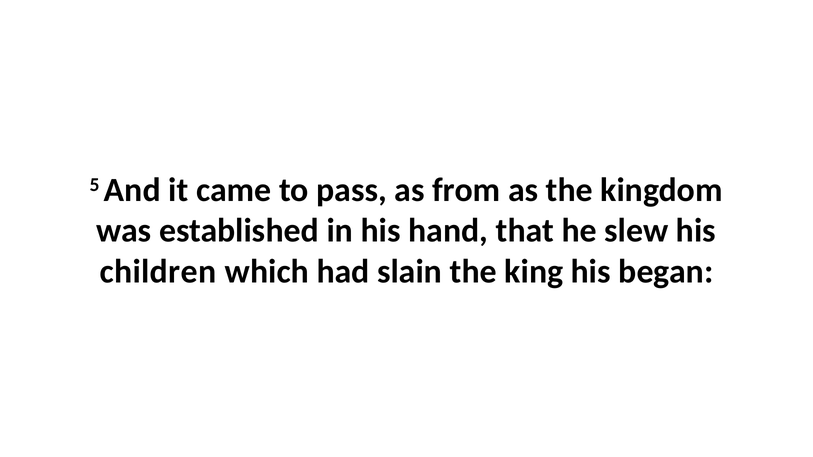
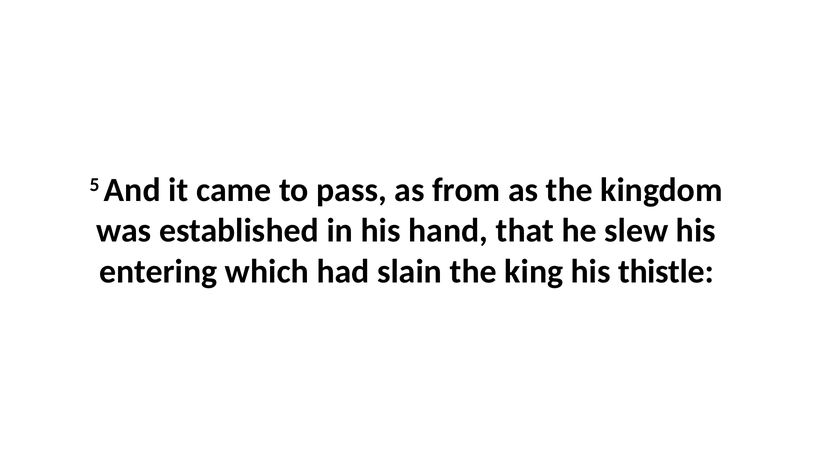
children: children -> entering
began: began -> thistle
